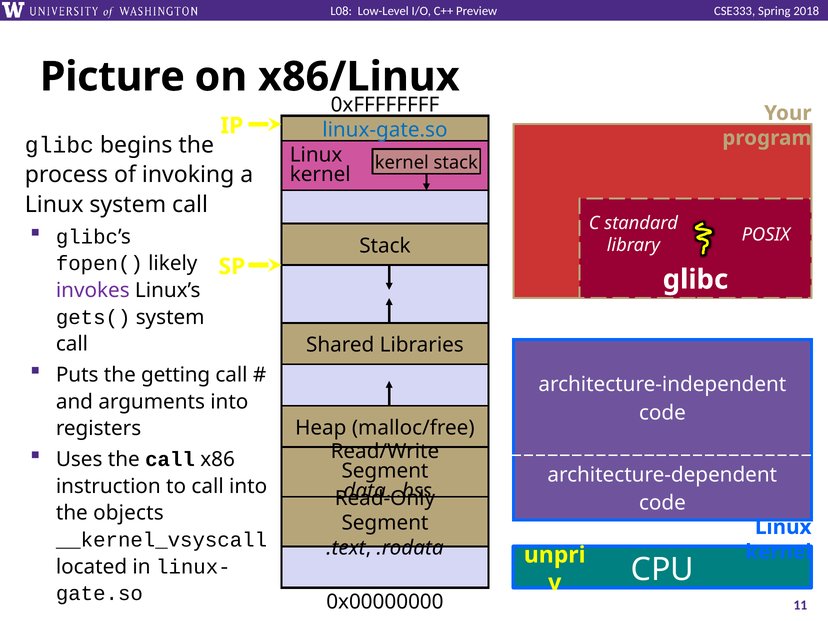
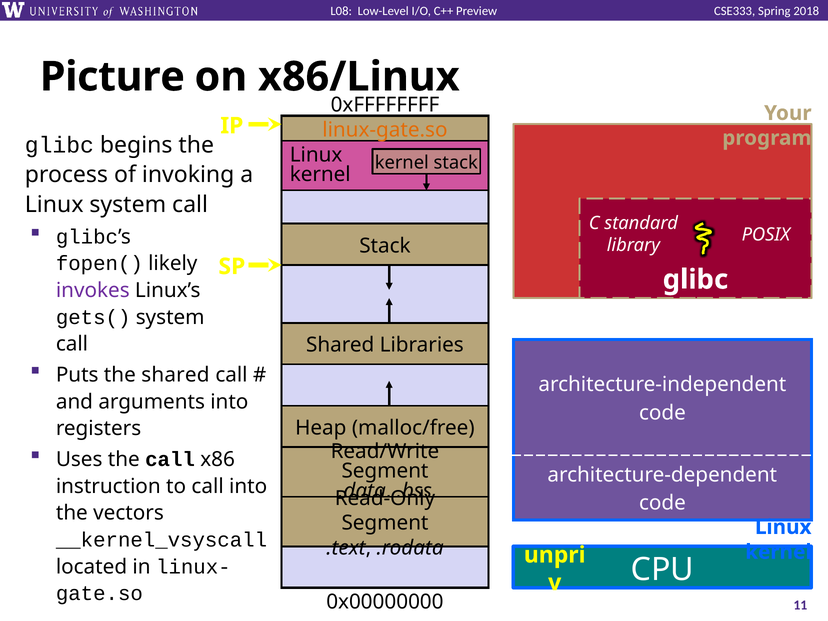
linux-gate.so colour: blue -> orange
the getting: getting -> shared
objects: objects -> vectors
